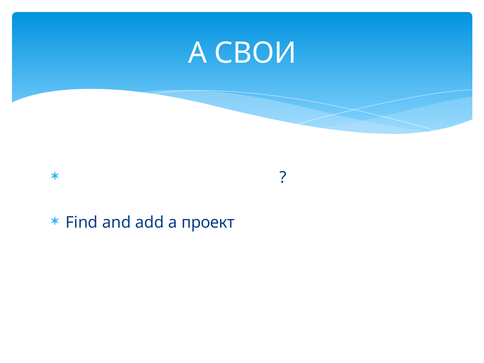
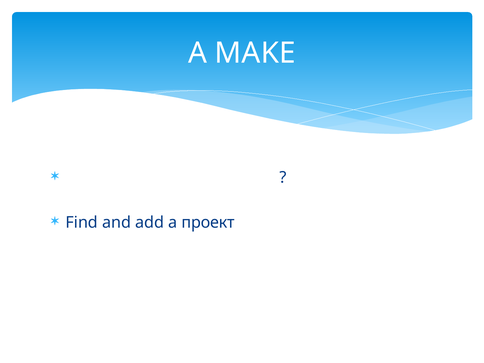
СВОИ: СВОИ -> MAKE
